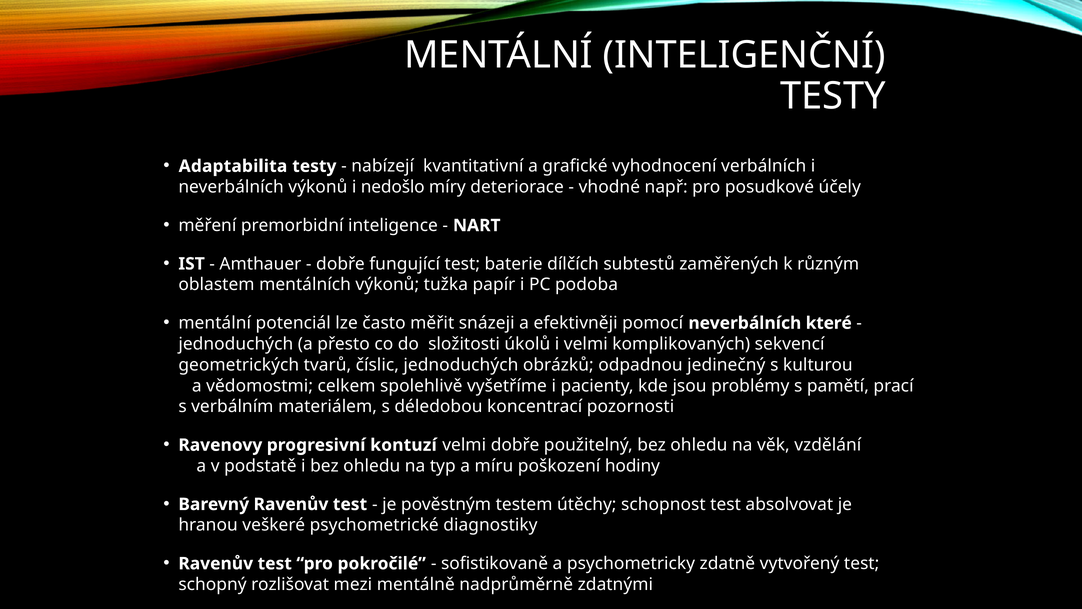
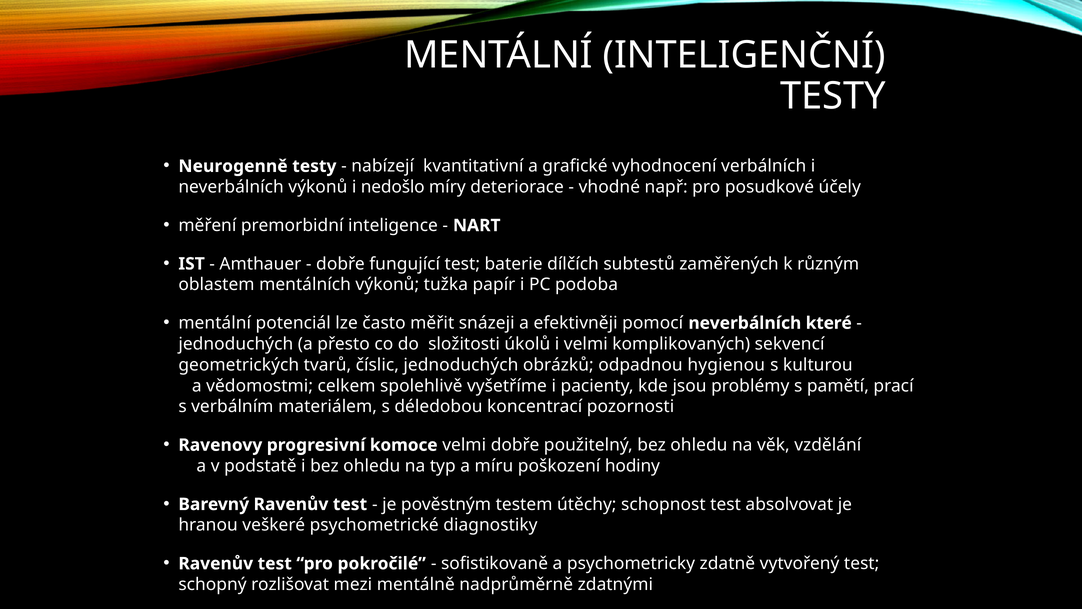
Adaptabilita: Adaptabilita -> Neurogenně
jedinečný: jedinečný -> hygienou
kontuzí: kontuzí -> komoce
